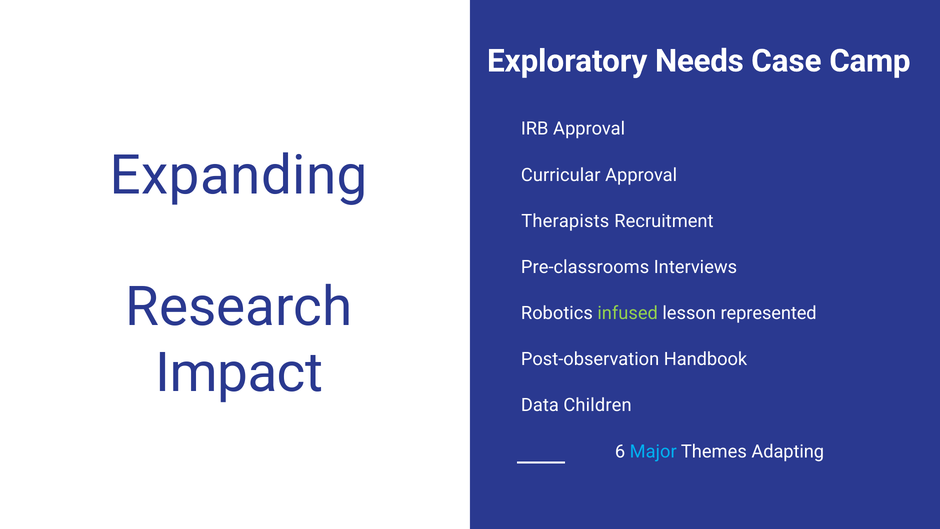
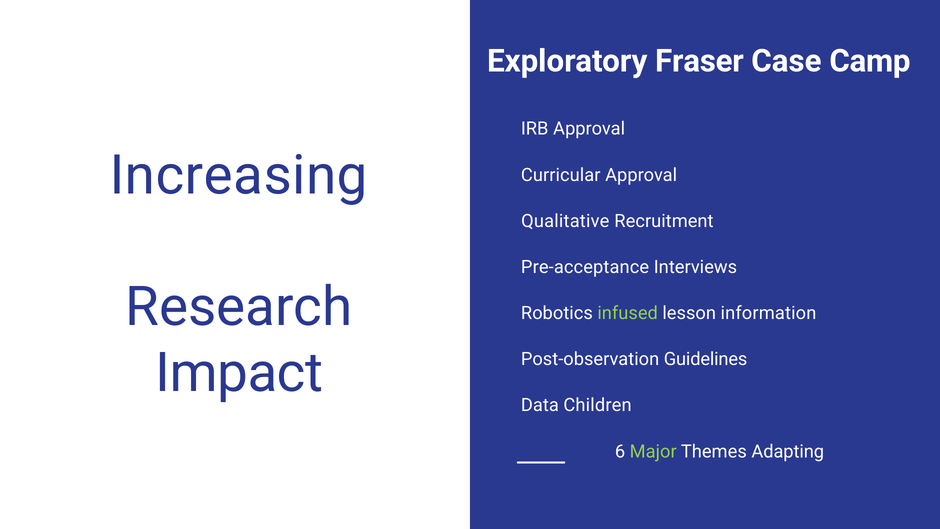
Needs: Needs -> Fraser
Expanding: Expanding -> Increasing
Therapists: Therapists -> Qualitative
Pre-classrooms: Pre-classrooms -> Pre-acceptance
represented: represented -> information
Handbook: Handbook -> Guidelines
Major colour: light blue -> light green
